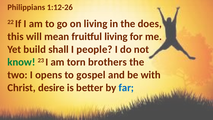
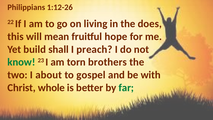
fruitful living: living -> hope
people: people -> preach
opens: opens -> about
desire: desire -> whole
far colour: blue -> green
